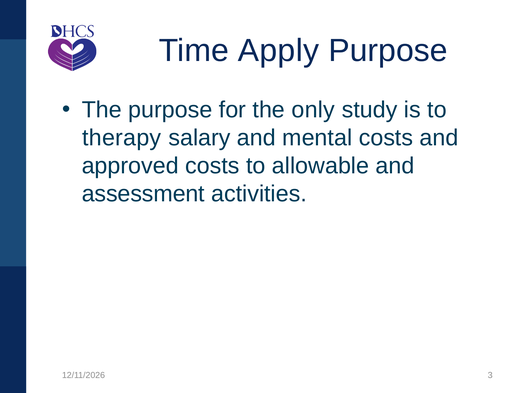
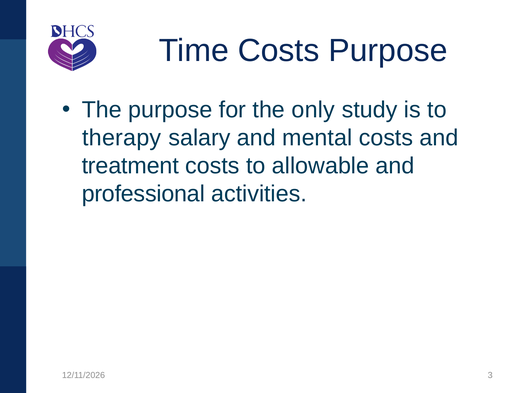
Time Apply: Apply -> Costs
approved: approved -> treatment
assessment: assessment -> professional
